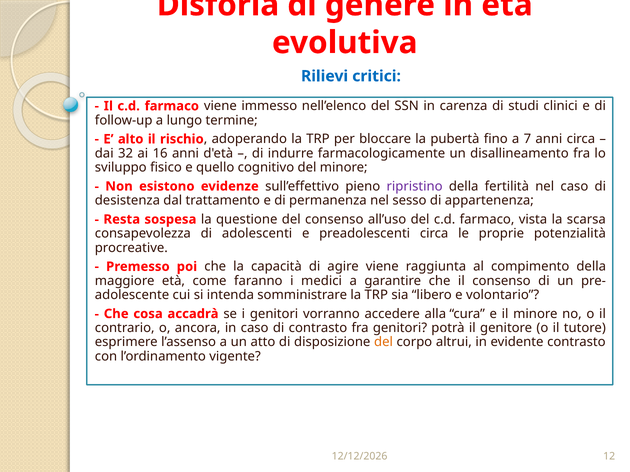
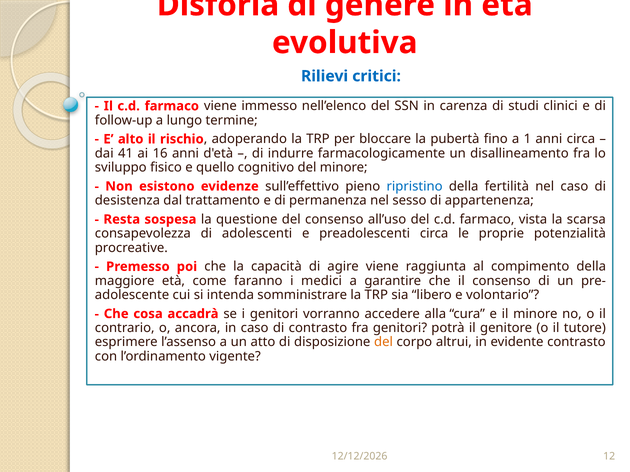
7: 7 -> 1
32: 32 -> 41
ripristino colour: purple -> blue
